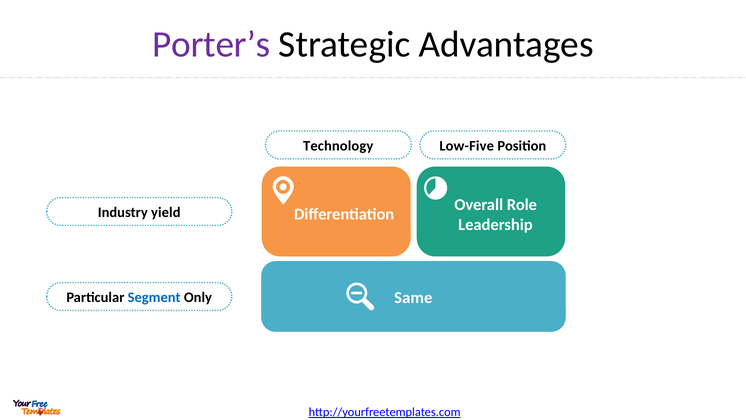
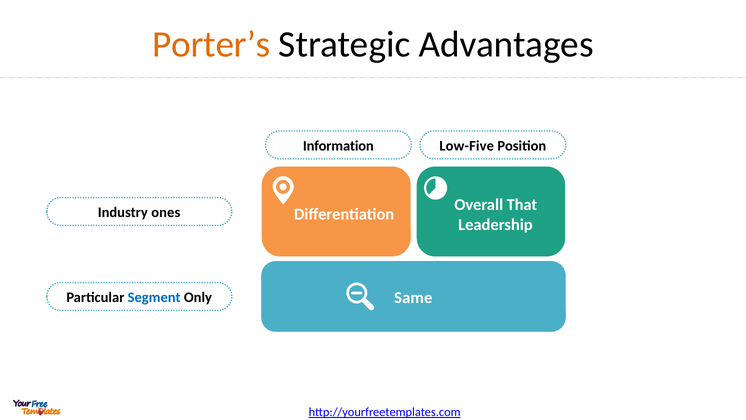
Porter’s colour: purple -> orange
Technology: Technology -> Information
Role: Role -> That
yield: yield -> ones
